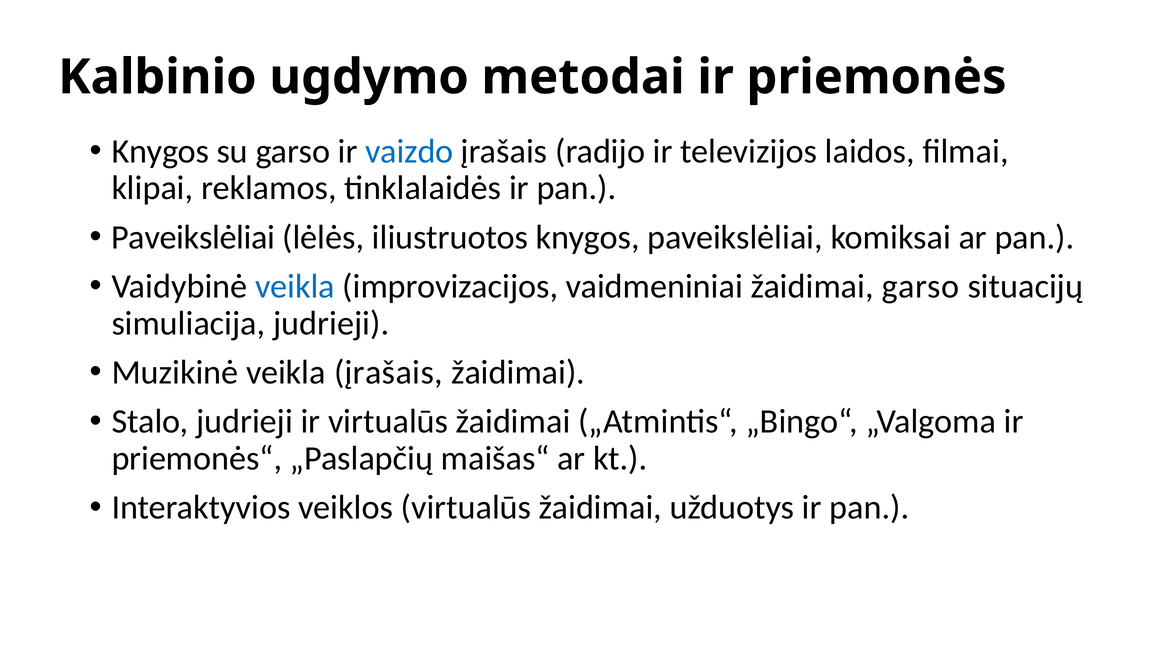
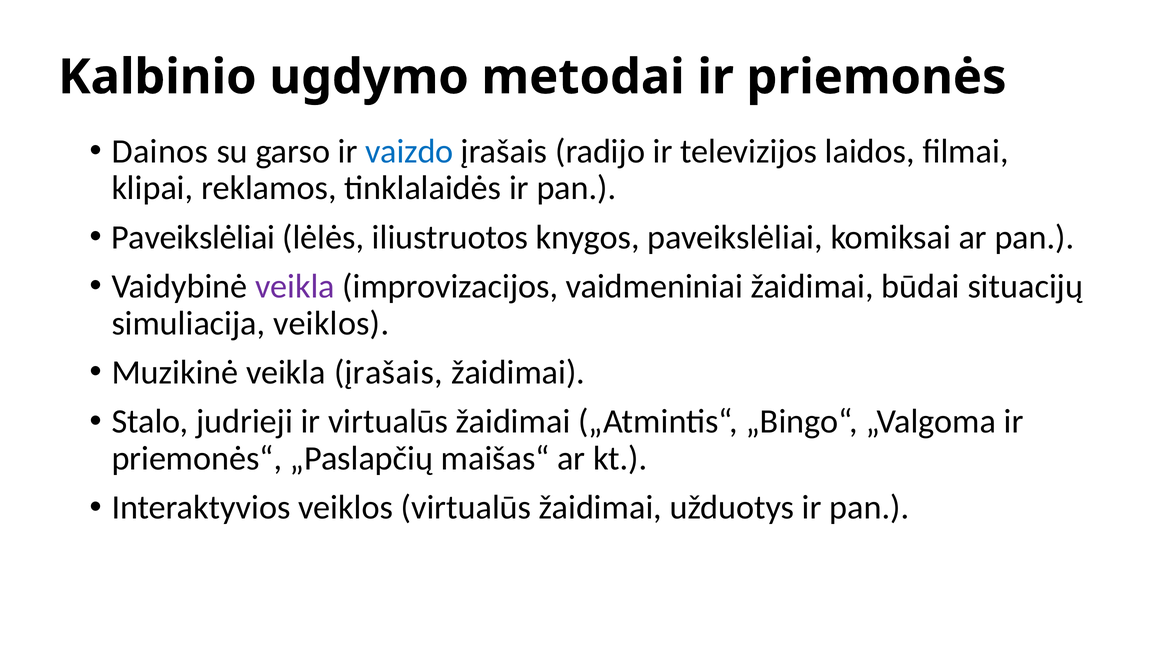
Knygos at (160, 151): Knygos -> Dainos
veikla at (295, 287) colour: blue -> purple
žaidimai garso: garso -> būdai
simuliacija judrieji: judrieji -> veiklos
